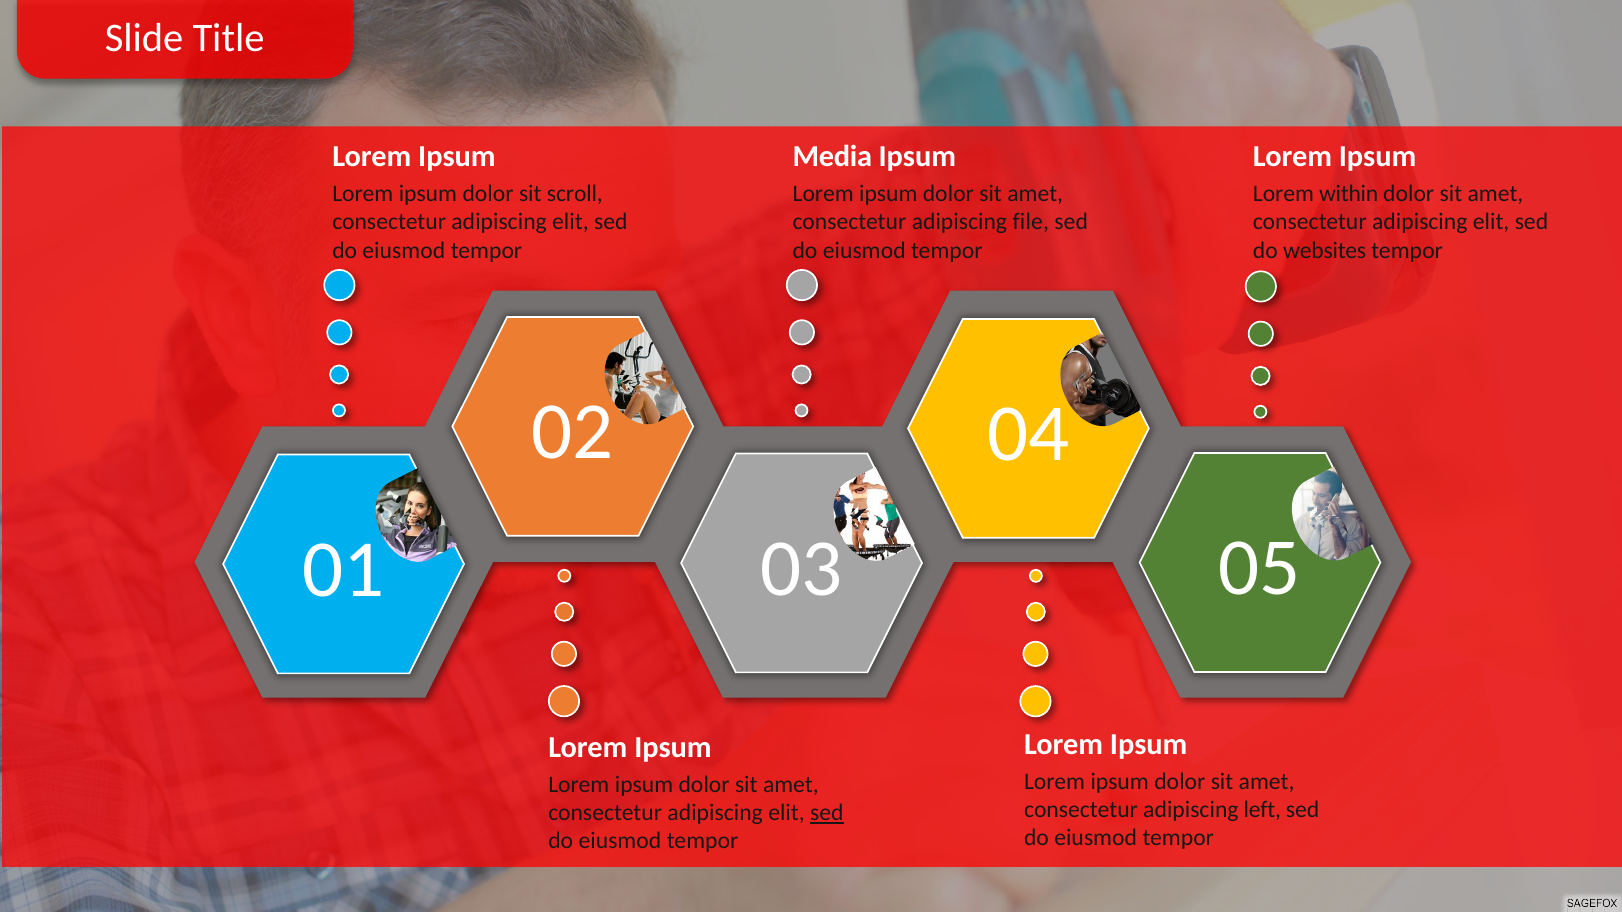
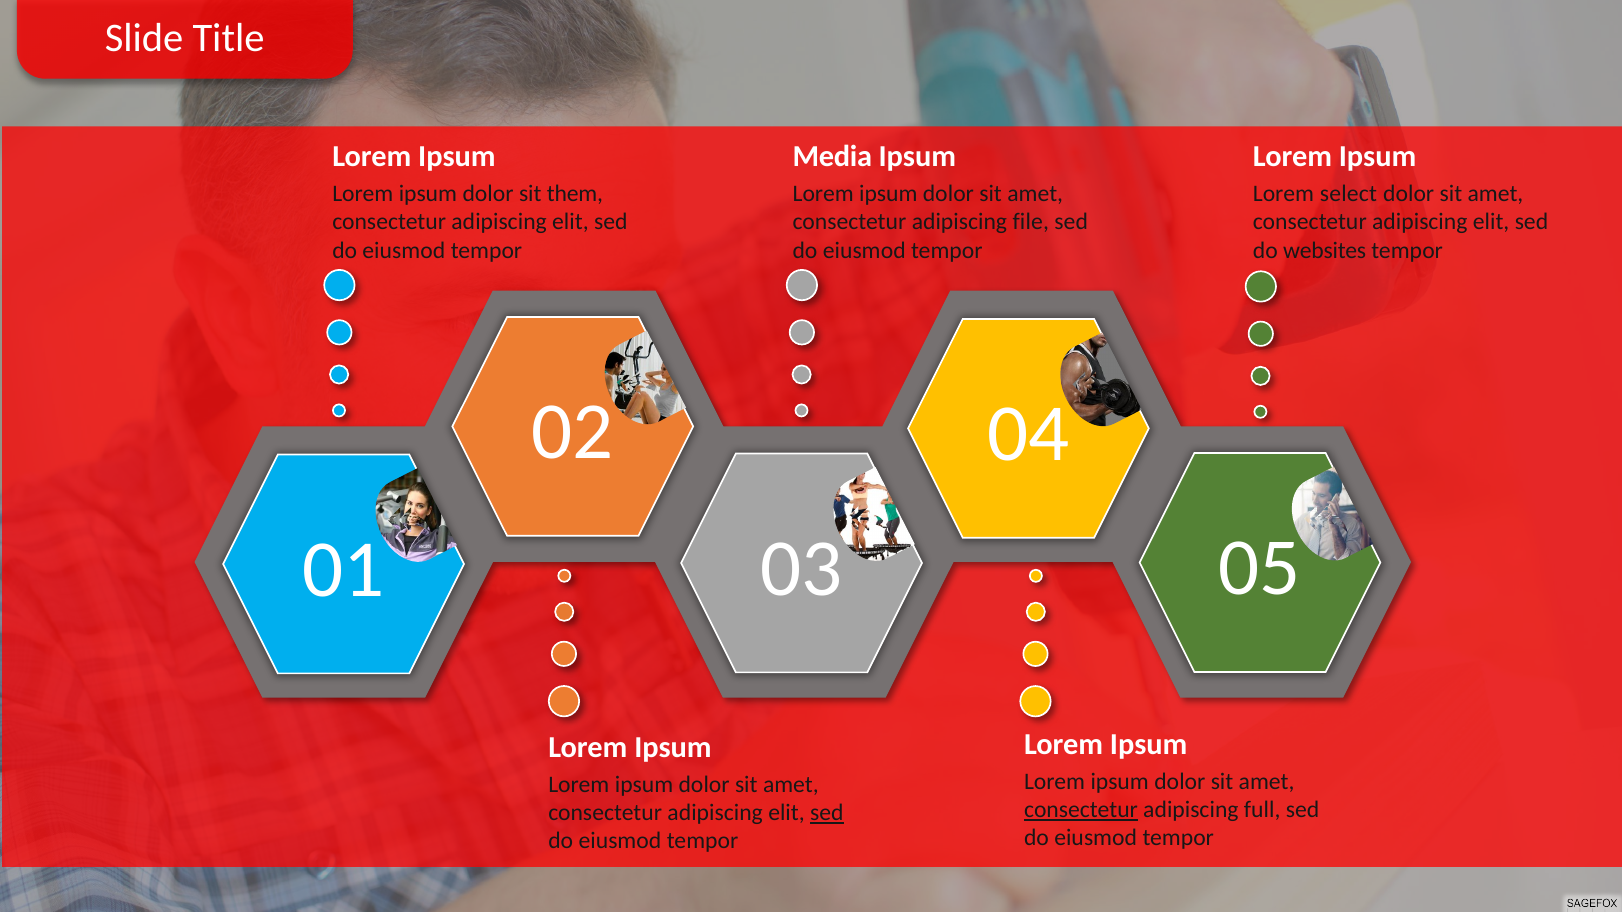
scroll: scroll -> them
within: within -> select
consectetur at (1081, 810) underline: none -> present
left: left -> full
